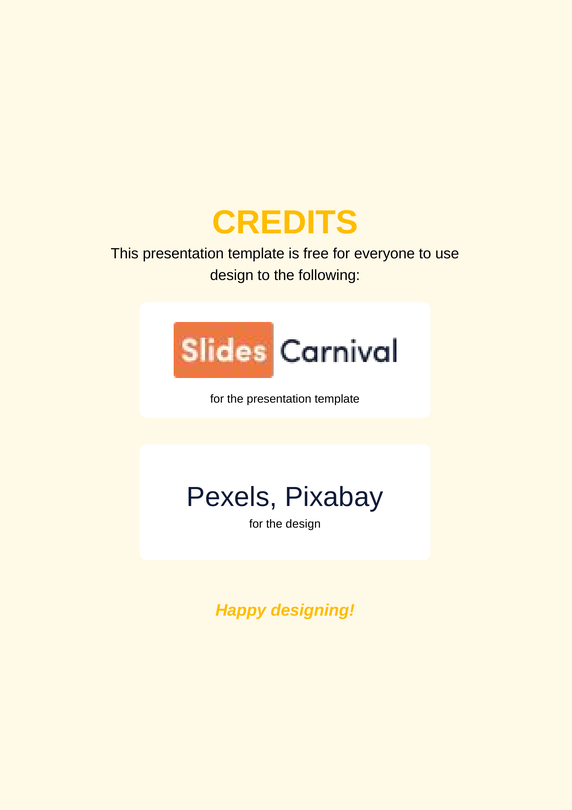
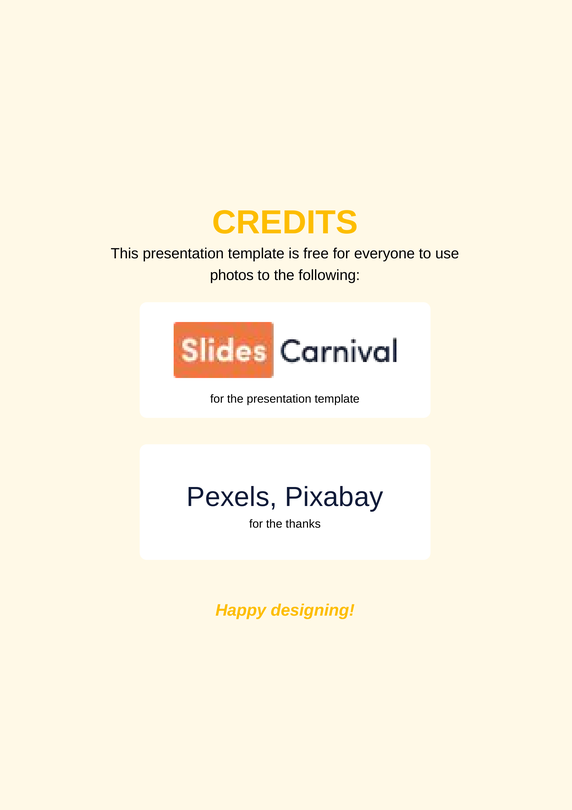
design at (232, 275): design -> photos
the design: design -> thanks
